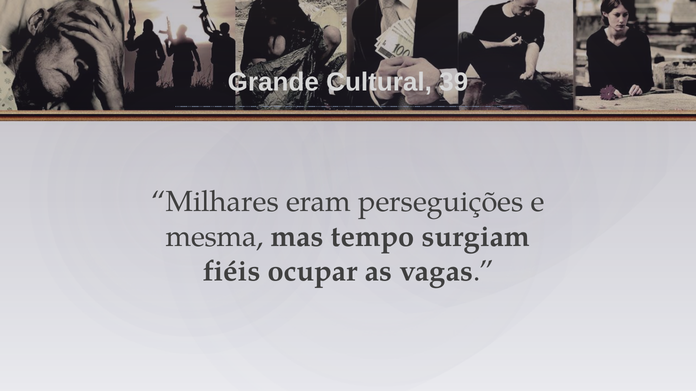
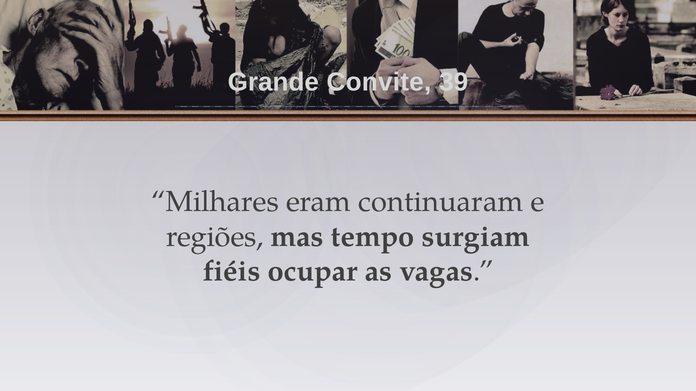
Cultural: Cultural -> Convite
perseguições: perseguições -> continuaram
mesma: mesma -> regiões
